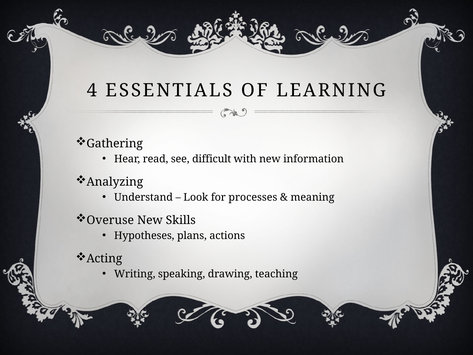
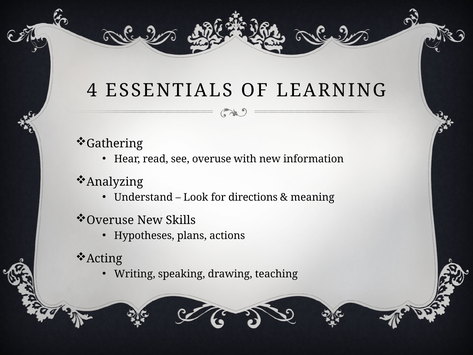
see difficult: difficult -> overuse
processes: processes -> directions
